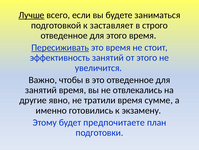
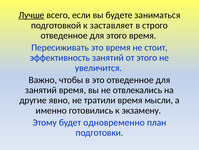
Пересиживать underline: present -> none
сумме: сумме -> мысли
предпочитаете: предпочитаете -> одновременно
